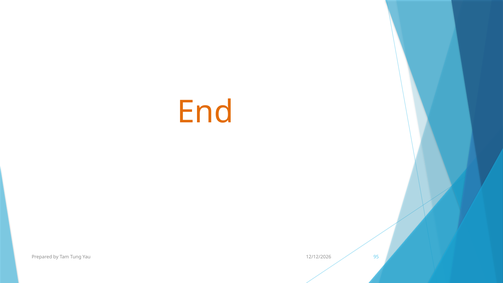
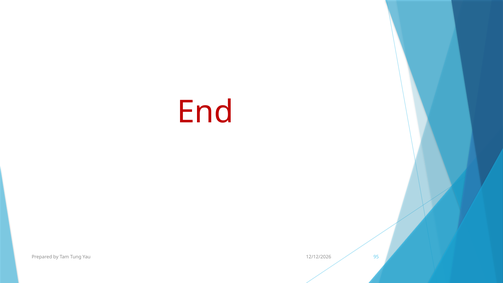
End colour: orange -> red
